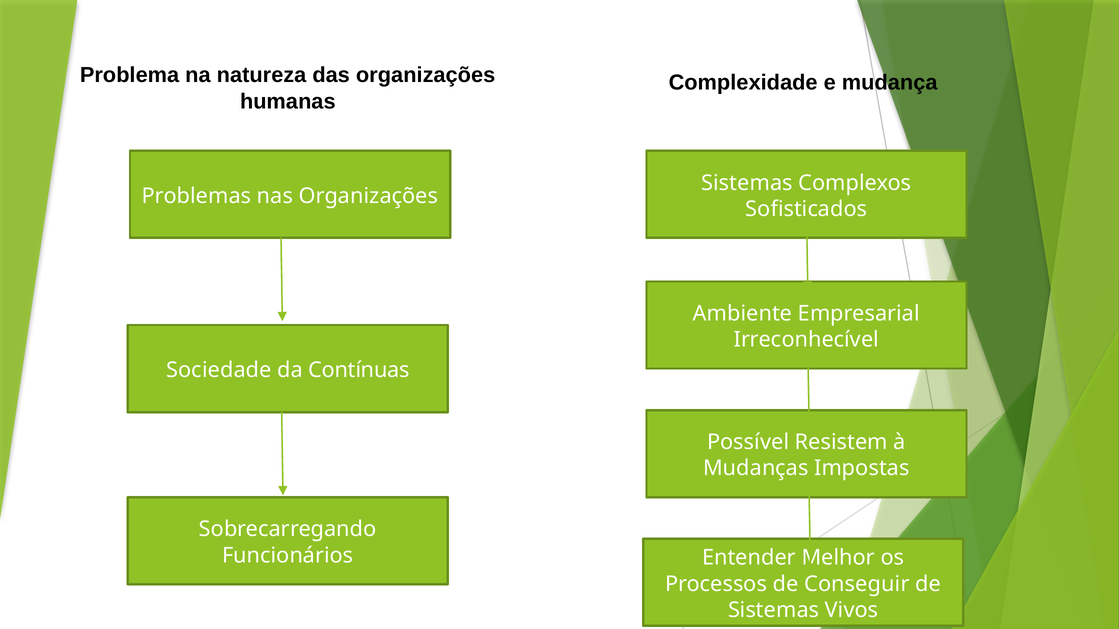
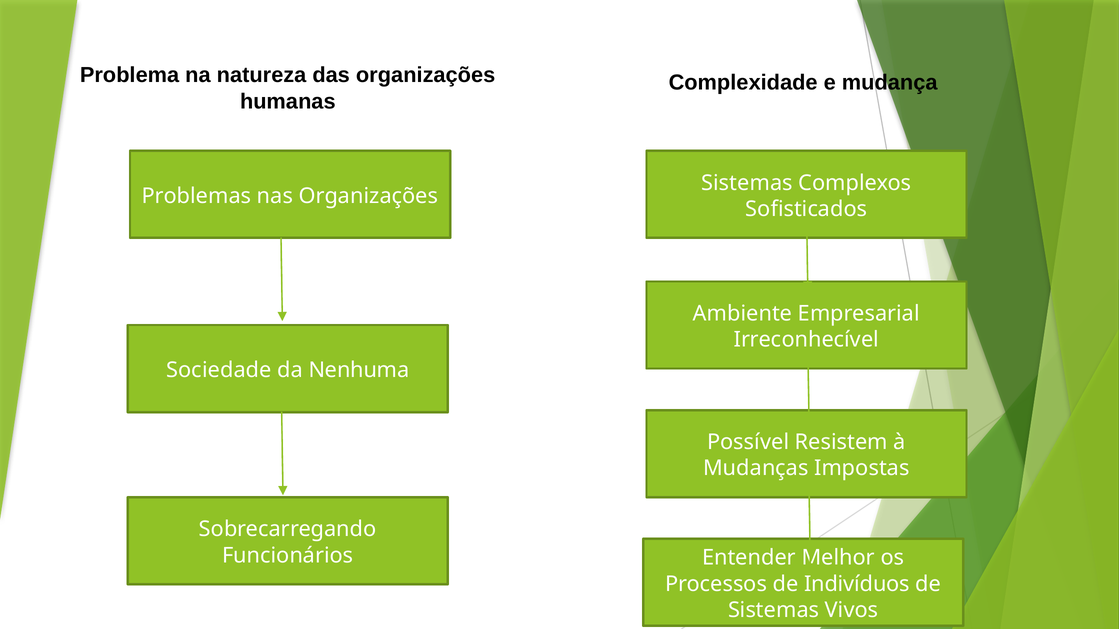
Contínuas: Contínuas -> Nenhuma
Conseguir: Conseguir -> Indivíduos
